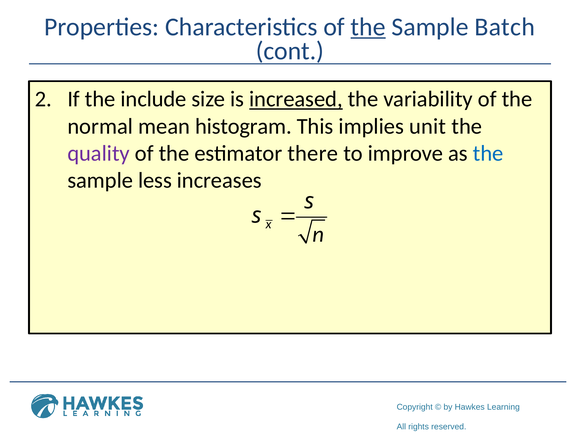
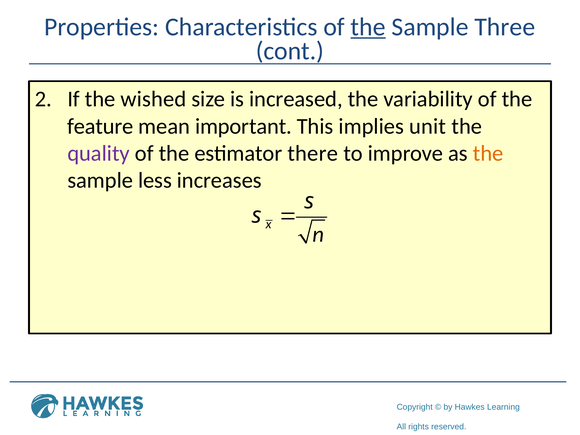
Batch: Batch -> Three
include: include -> wished
increased underline: present -> none
normal: normal -> feature
histogram: histogram -> important
the at (488, 153) colour: blue -> orange
